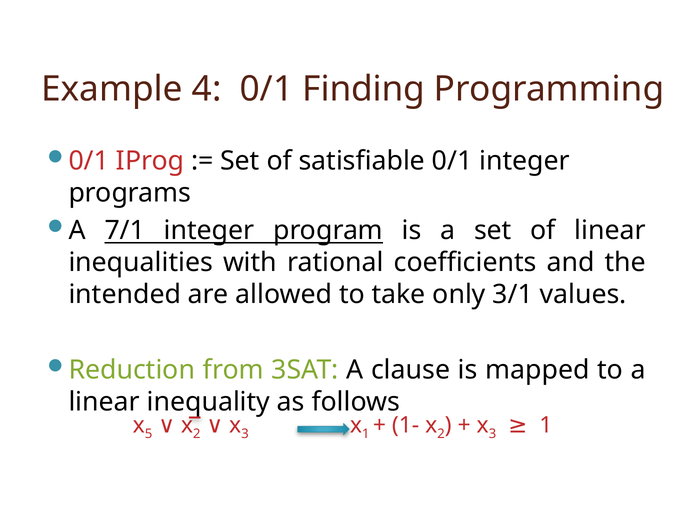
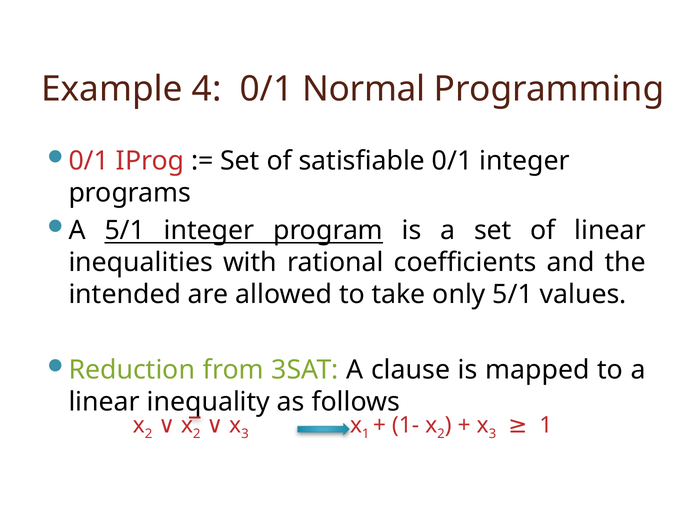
Finding: Finding -> Normal
A 7/1: 7/1 -> 5/1
only 3/1: 3/1 -> 5/1
5 at (149, 434): 5 -> 2
